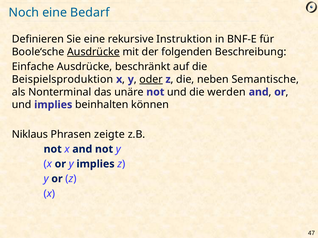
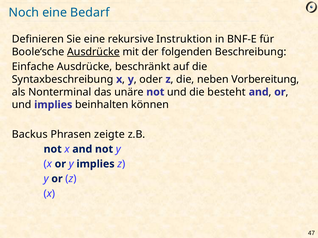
Beispielsproduktion: Beispielsproduktion -> Syntaxbeschreibung
oder underline: present -> none
Semantische: Semantische -> Vorbereitung
werden: werden -> besteht
Niklaus: Niklaus -> Backus
